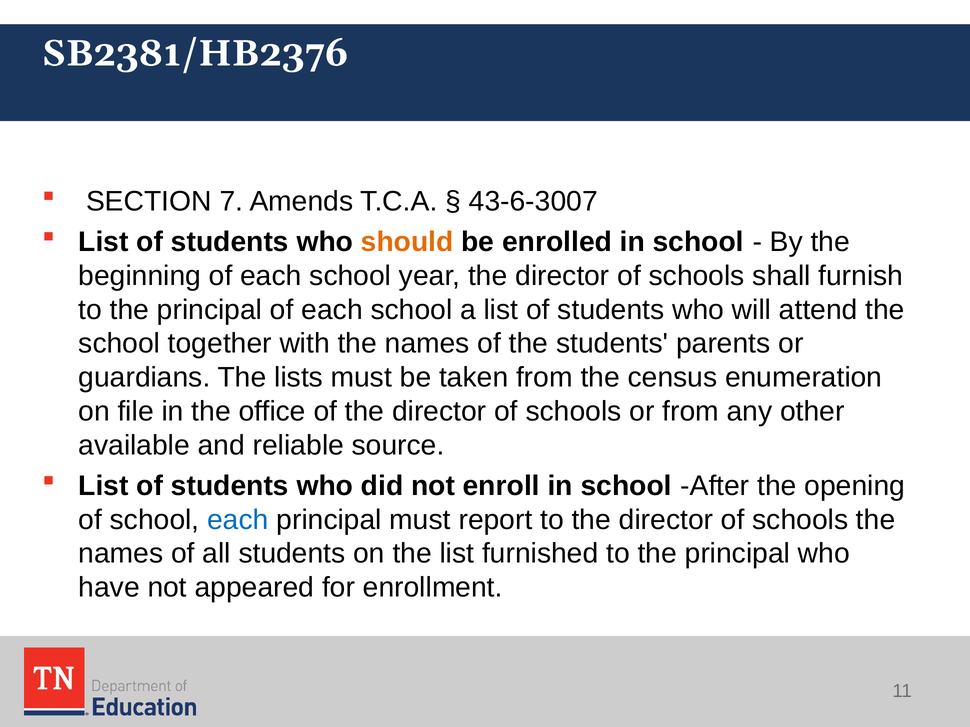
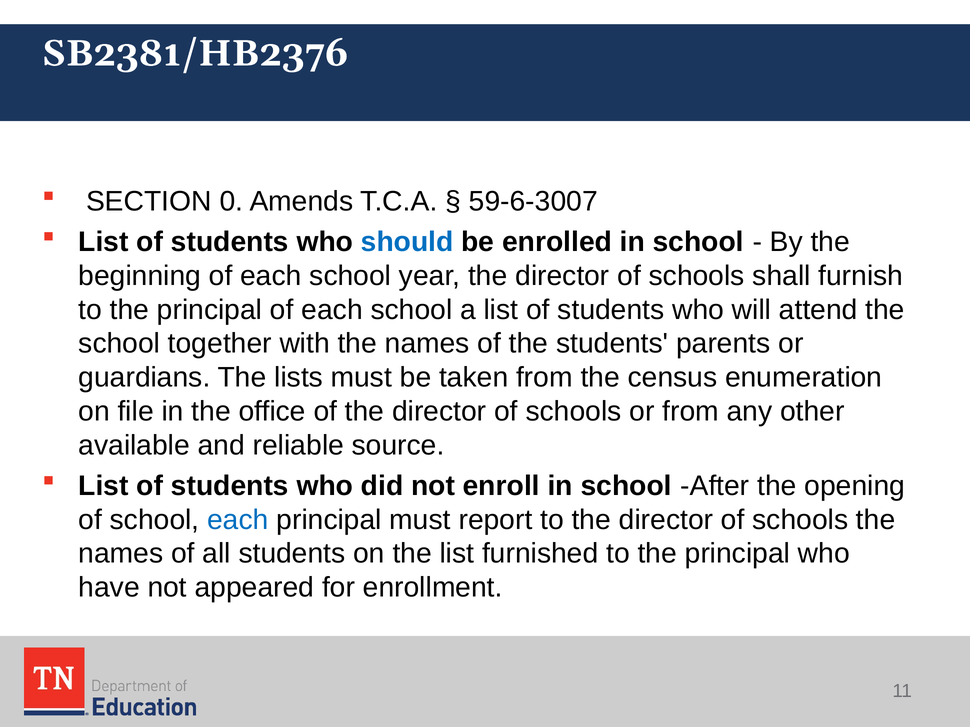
7: 7 -> 0
43-6-3007: 43-6-3007 -> 59-6-3007
should colour: orange -> blue
